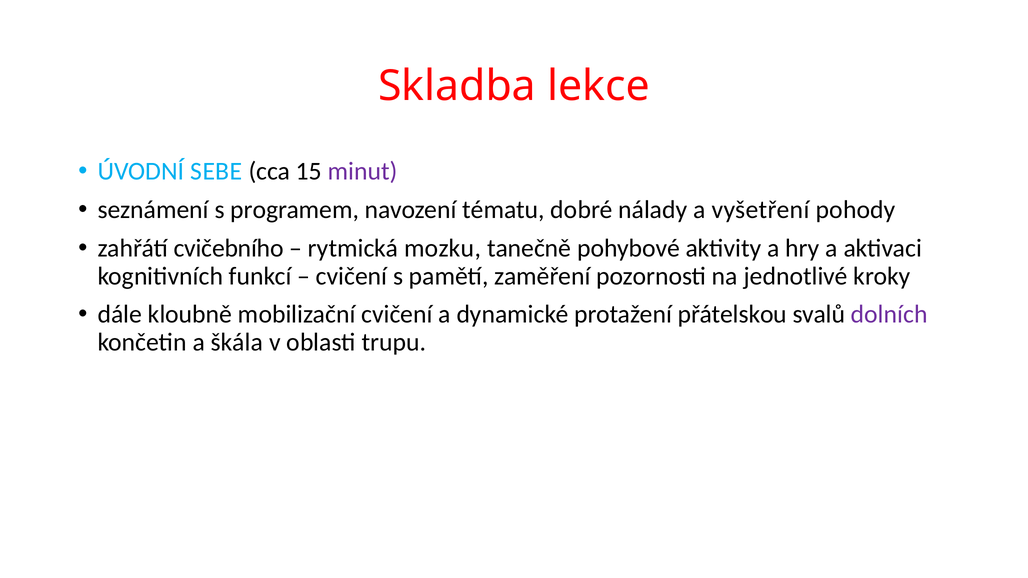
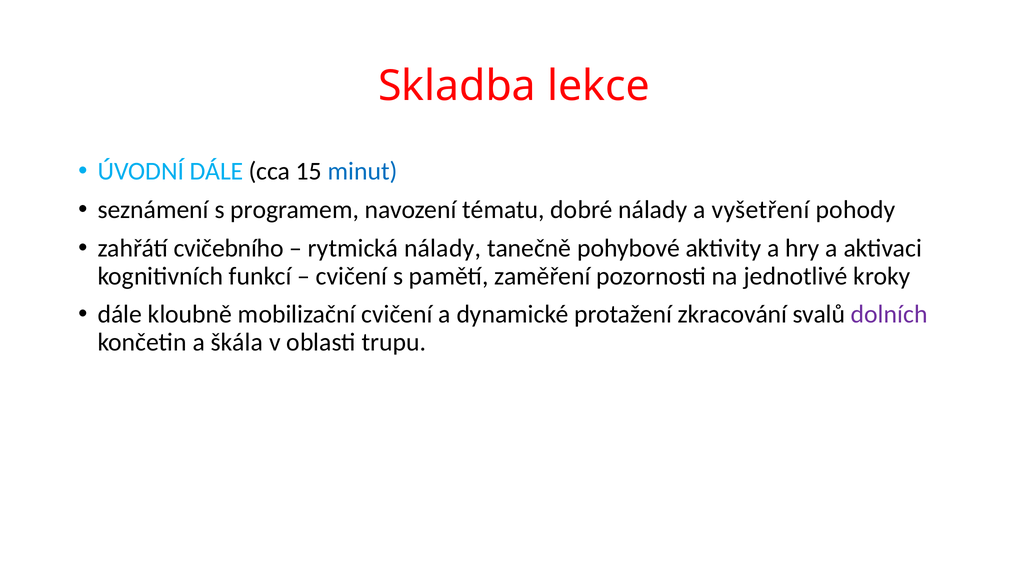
ÚVODNÍ SEBE: SEBE -> DÁLE
minut colour: purple -> blue
rytmická mozku: mozku -> nálady
přátelskou: přátelskou -> zkracování
